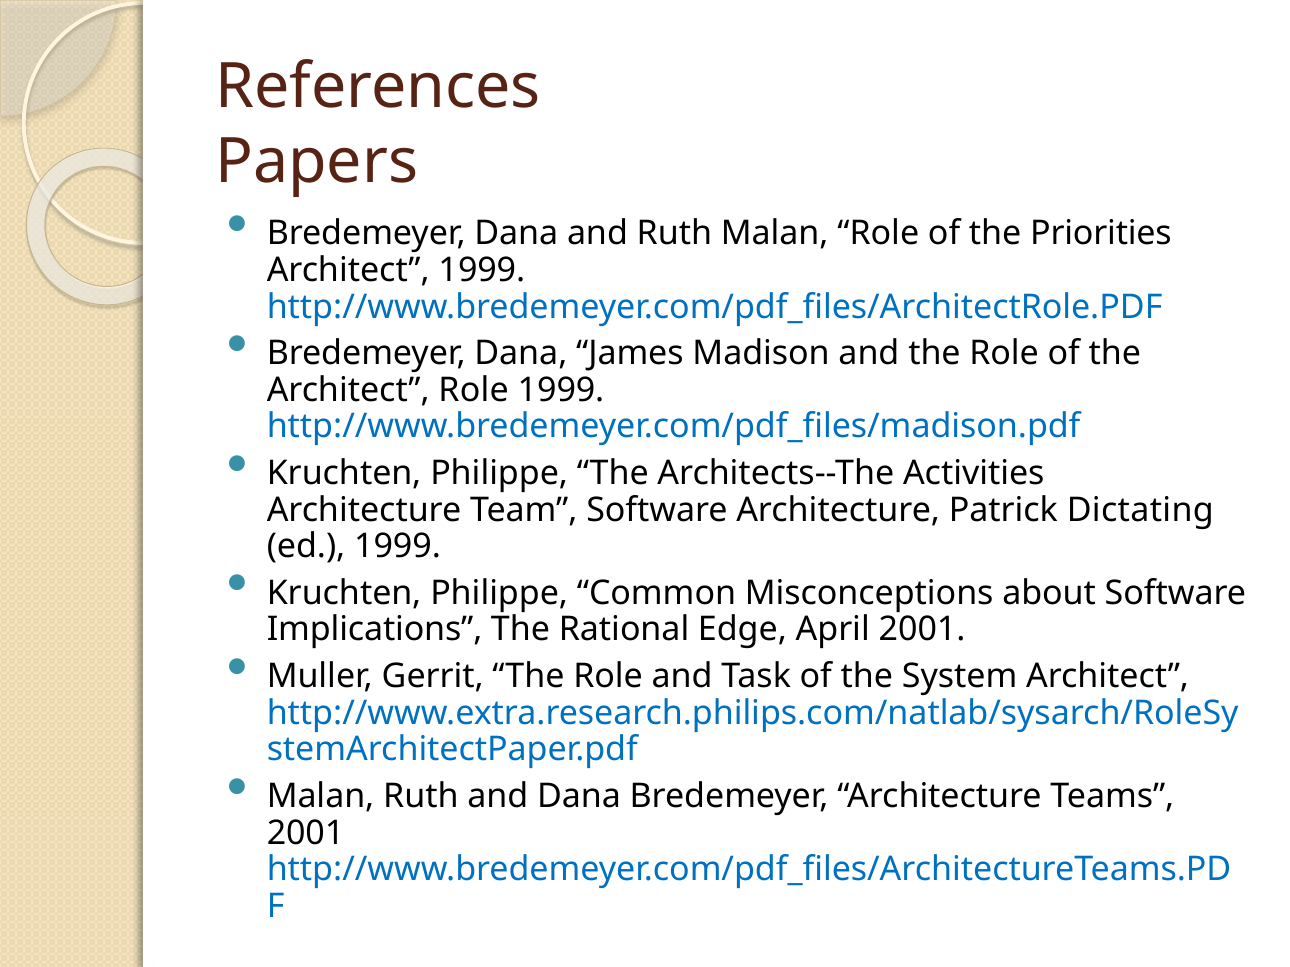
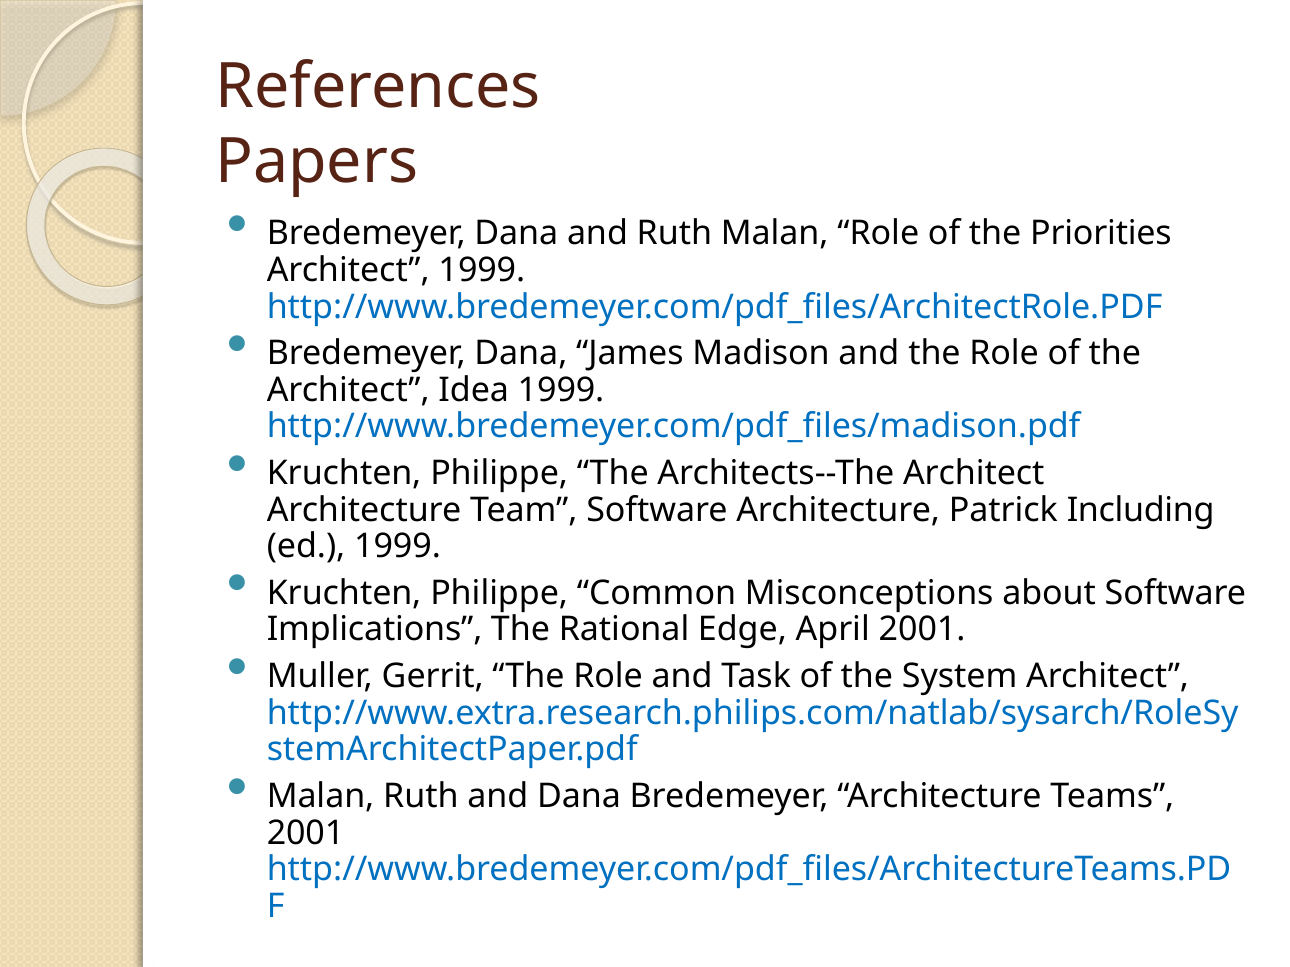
Architect Role: Role -> Idea
Architects--The Activities: Activities -> Architect
Dictating: Dictating -> Including
